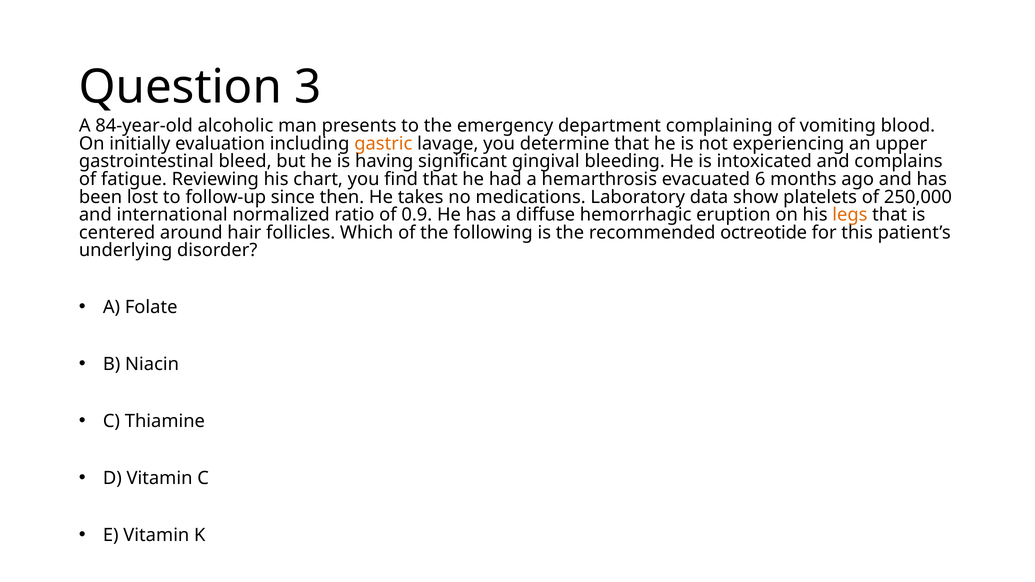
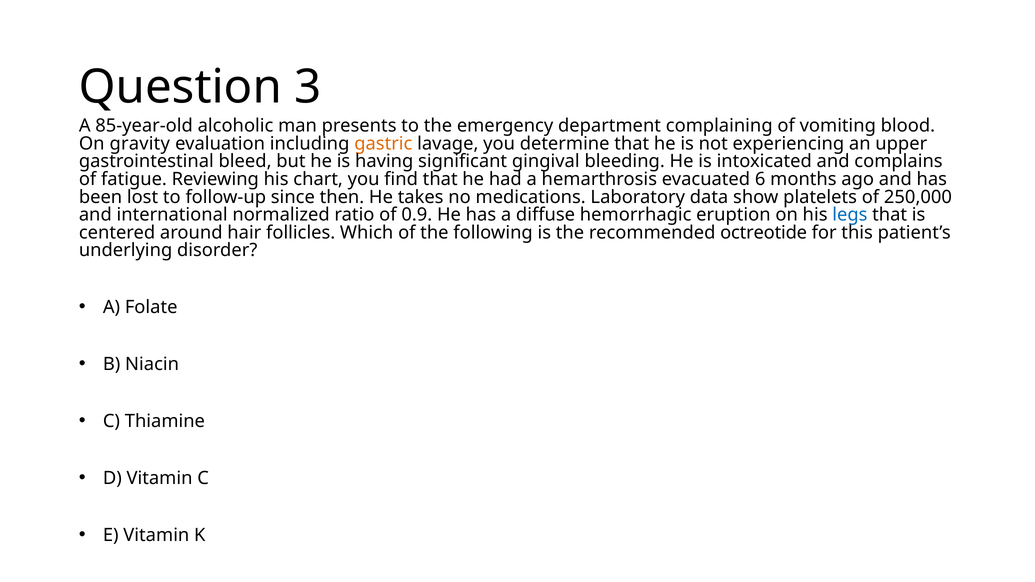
84-year-old: 84-year-old -> 85-year-old
initially: initially -> gravity
legs colour: orange -> blue
